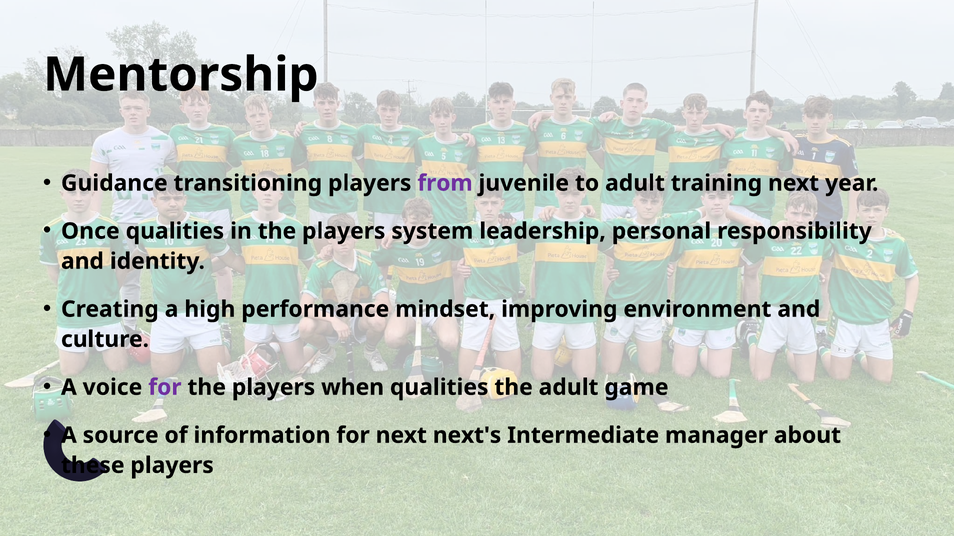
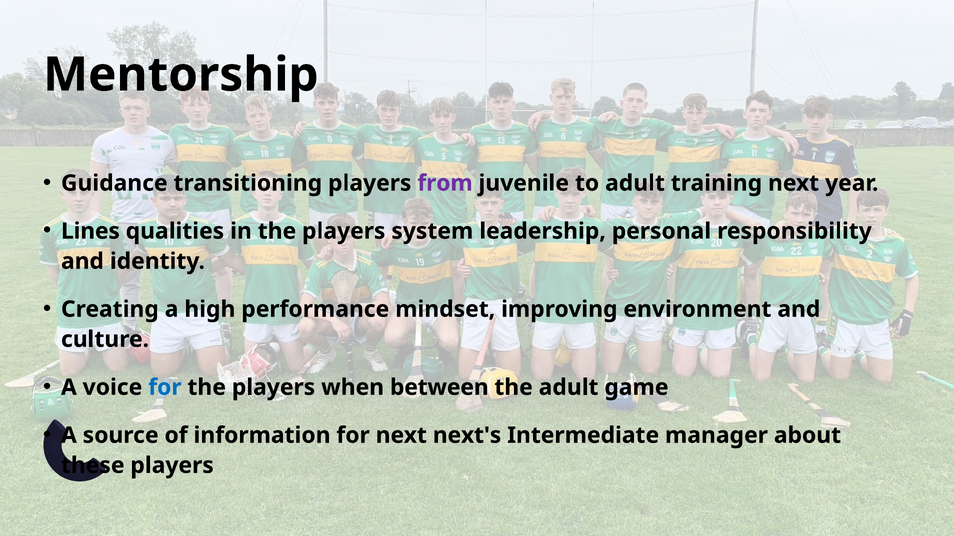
Once: Once -> Lines
for at (165, 388) colour: purple -> blue
when qualities: qualities -> between
